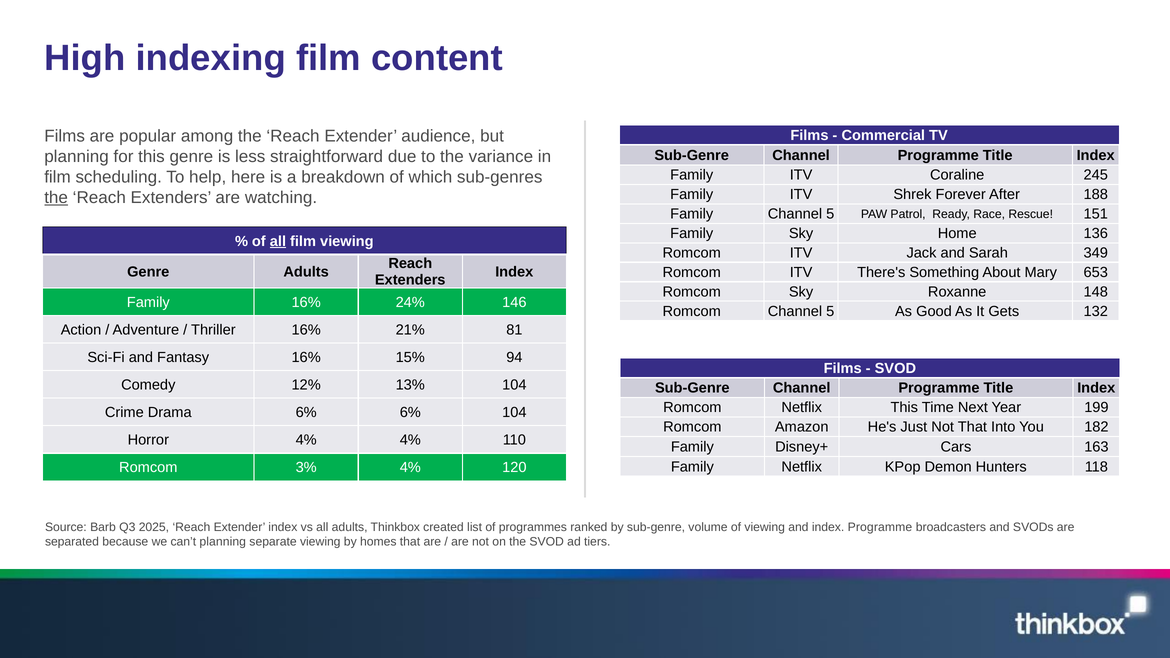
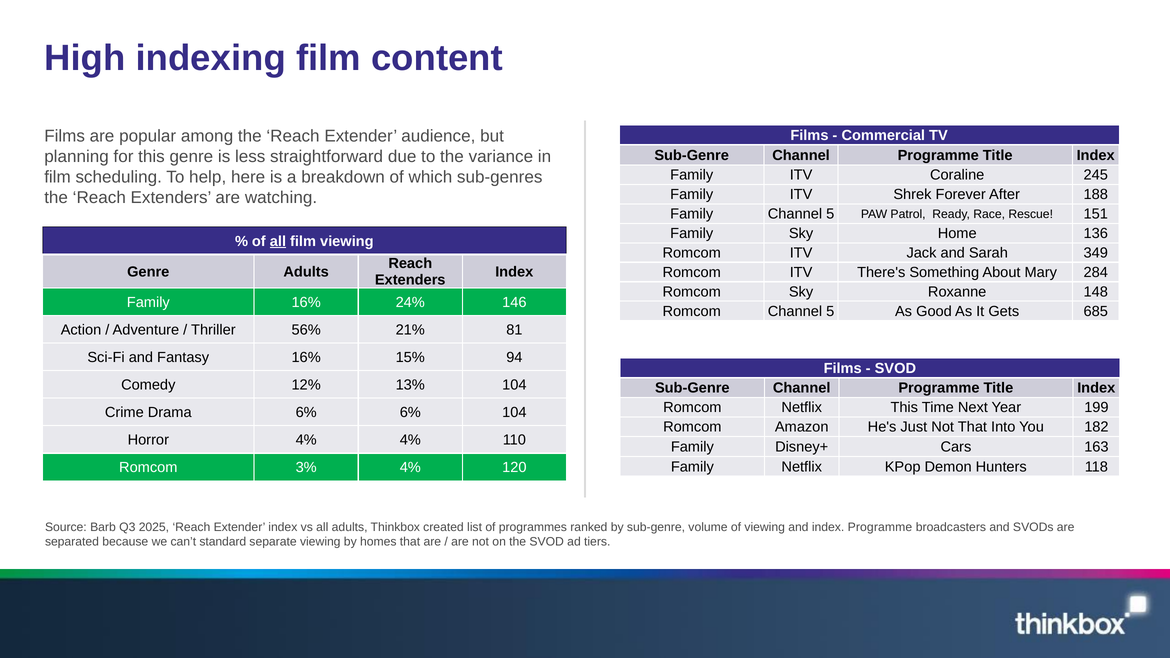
the at (56, 198) underline: present -> none
653: 653 -> 284
132: 132 -> 685
Thriller 16%: 16% -> 56%
can’t planning: planning -> standard
